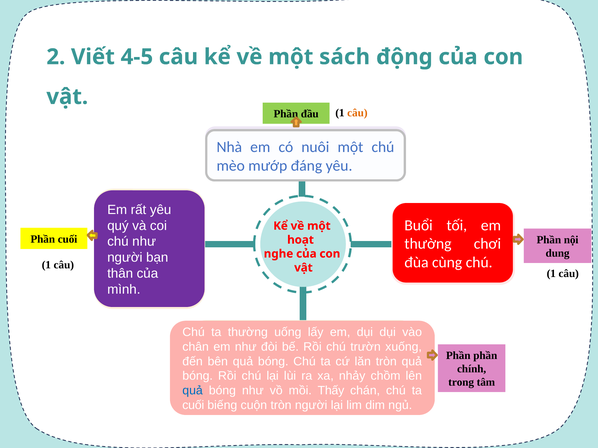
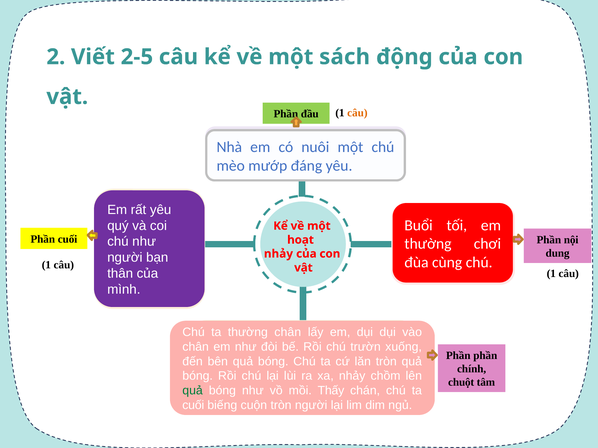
4-5: 4-5 -> 2-5
nghe at (278, 254): nghe -> nhảy
thường uống: uống -> chân
trong: trong -> chuột
quả at (193, 391) colour: blue -> green
